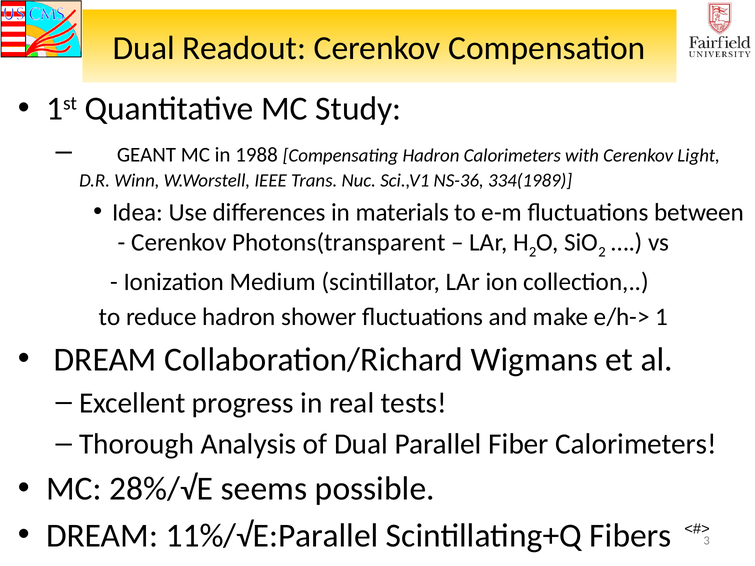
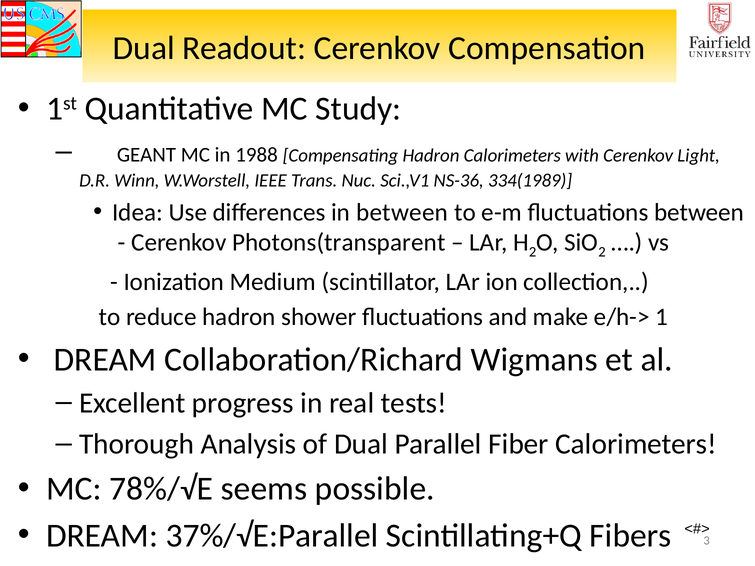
in materials: materials -> between
28%/√E: 28%/√E -> 78%/√E
11%/√E:Parallel: 11%/√E:Parallel -> 37%/√E:Parallel
